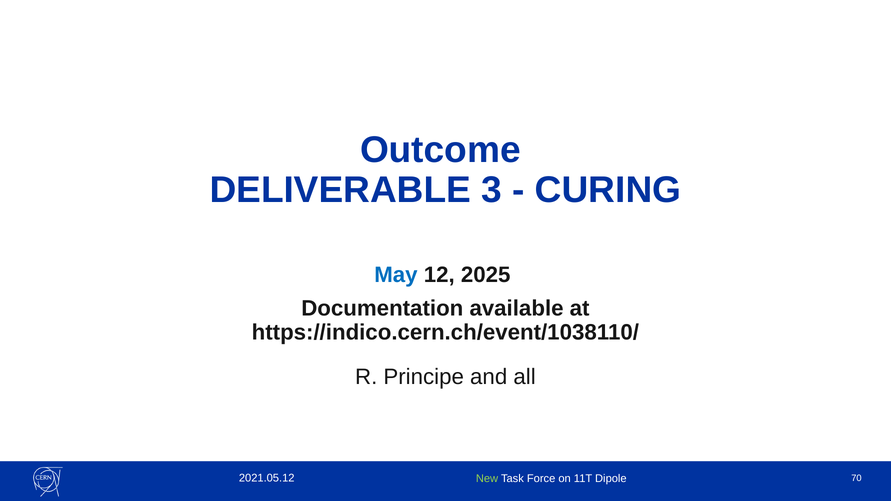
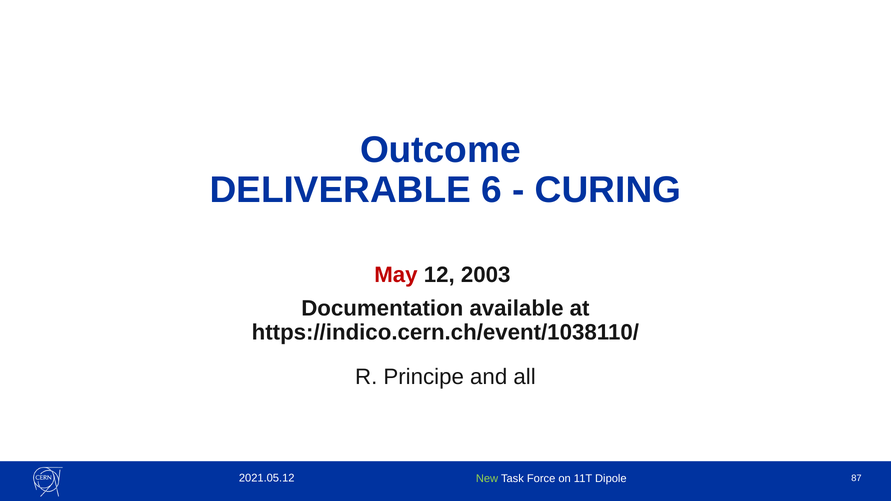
3: 3 -> 6
May colour: blue -> red
2025: 2025 -> 2003
70: 70 -> 87
